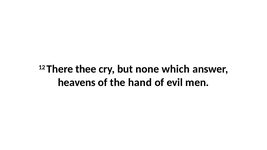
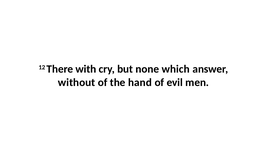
thee: thee -> with
heavens: heavens -> without
